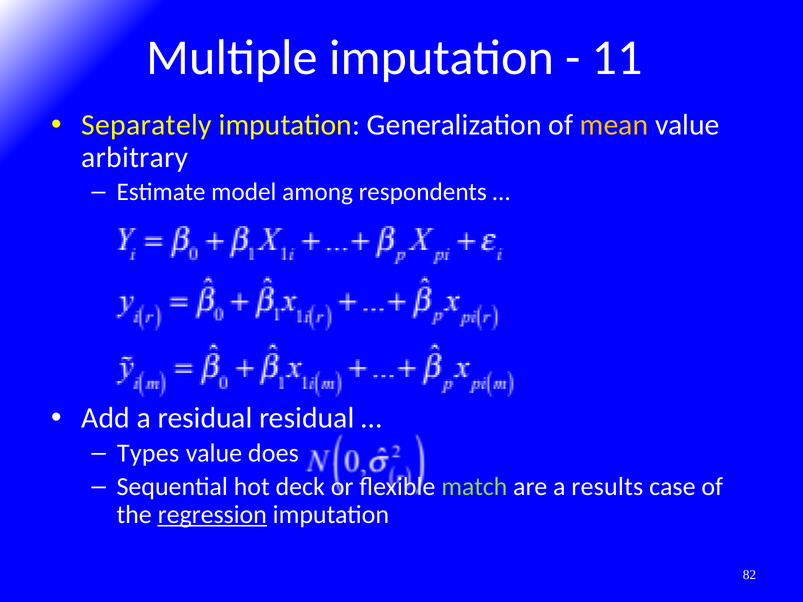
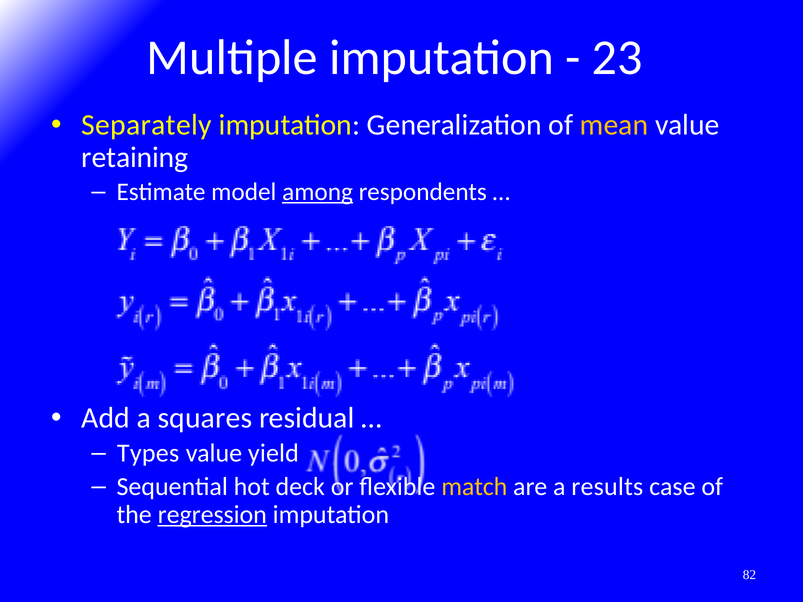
11: 11 -> 23
arbitrary: arbitrary -> retaining
among underline: none -> present
a residual: residual -> squares
does: does -> yield
match colour: light green -> yellow
